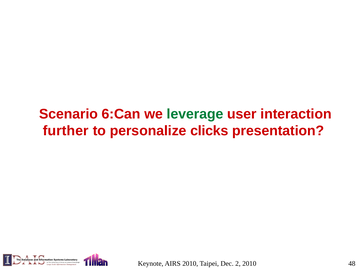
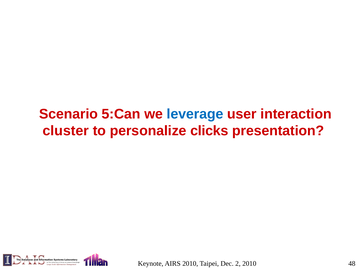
6:Can: 6:Can -> 5:Can
leverage colour: green -> blue
further: further -> cluster
